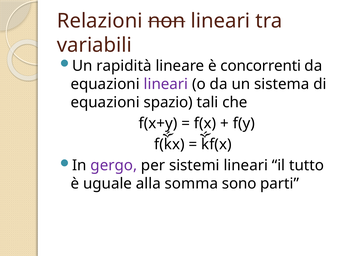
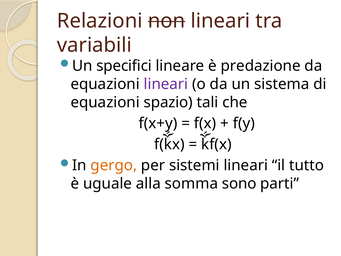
rapidità: rapidità -> specifici
concorrenti: concorrenti -> predazione
gergo colour: purple -> orange
